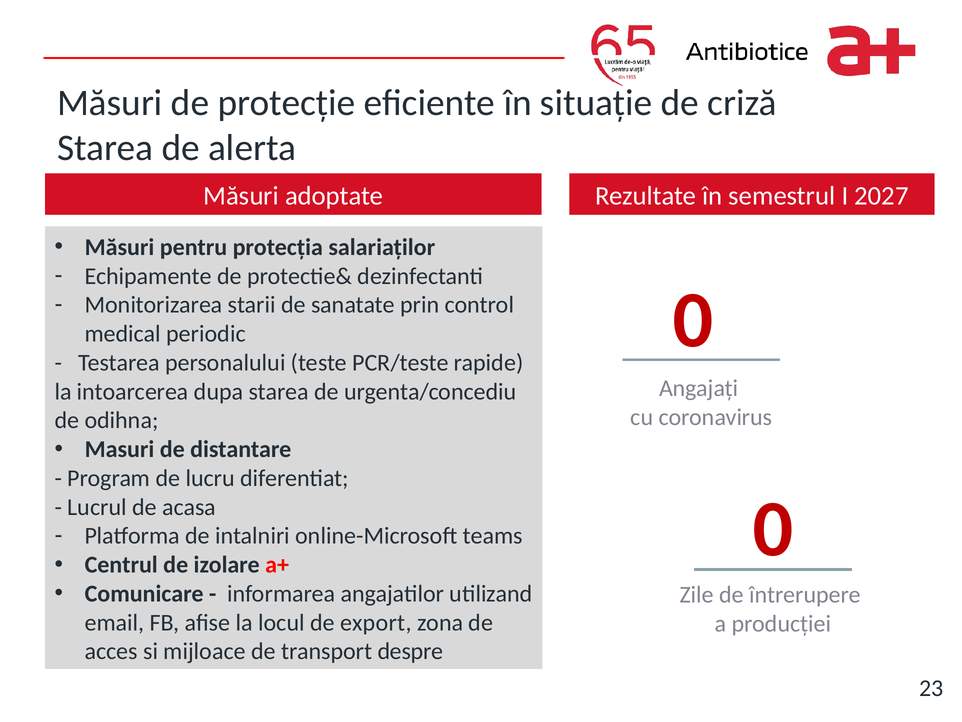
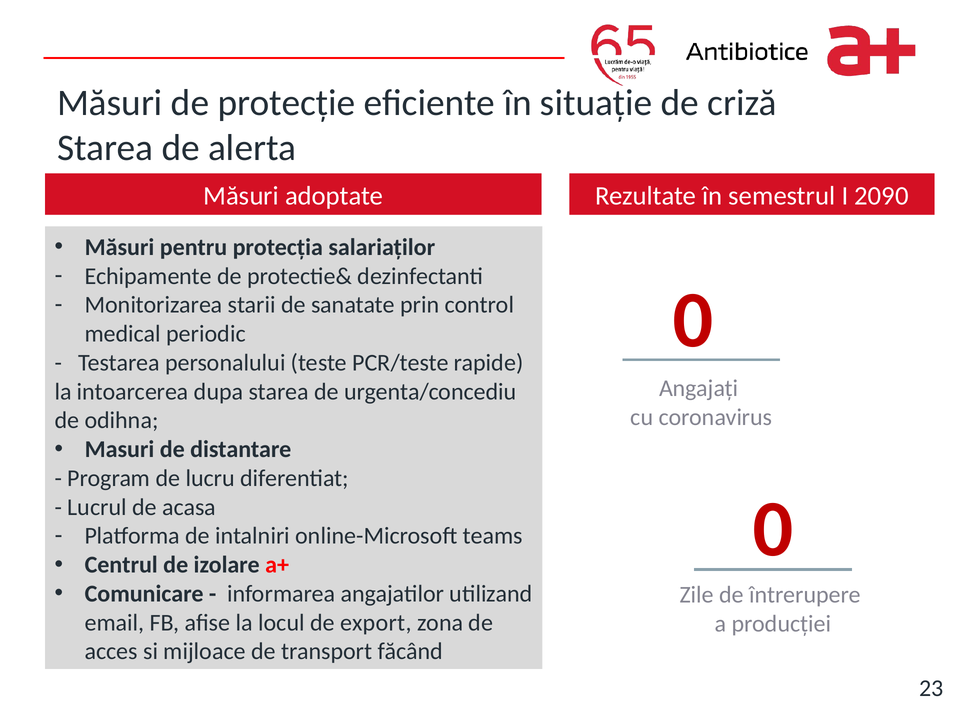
2027: 2027 -> 2090
despre: despre -> făcând
